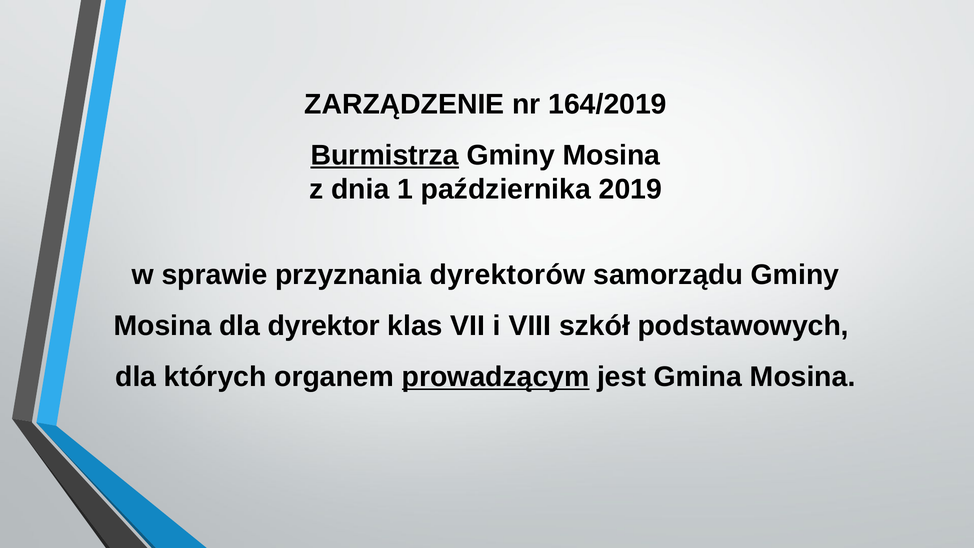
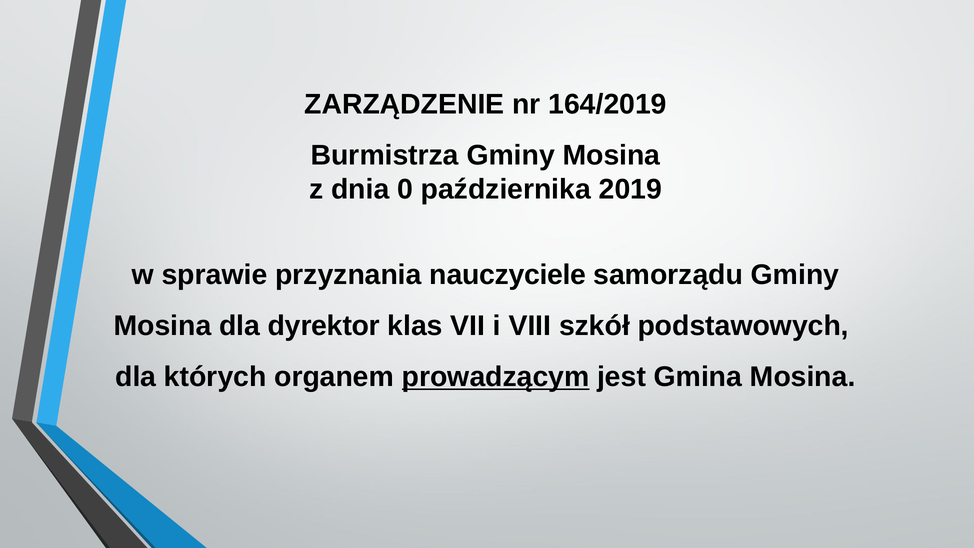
Burmistrza underline: present -> none
1: 1 -> 0
dyrektorów: dyrektorów -> nauczyciele
